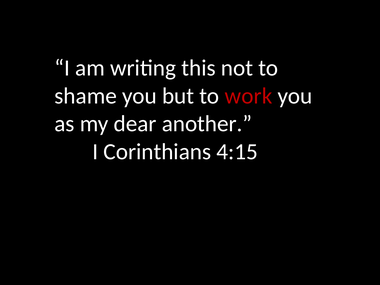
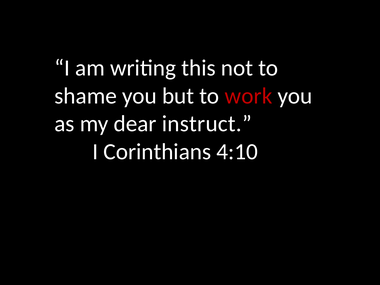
another: another -> instruct
4:15: 4:15 -> 4:10
